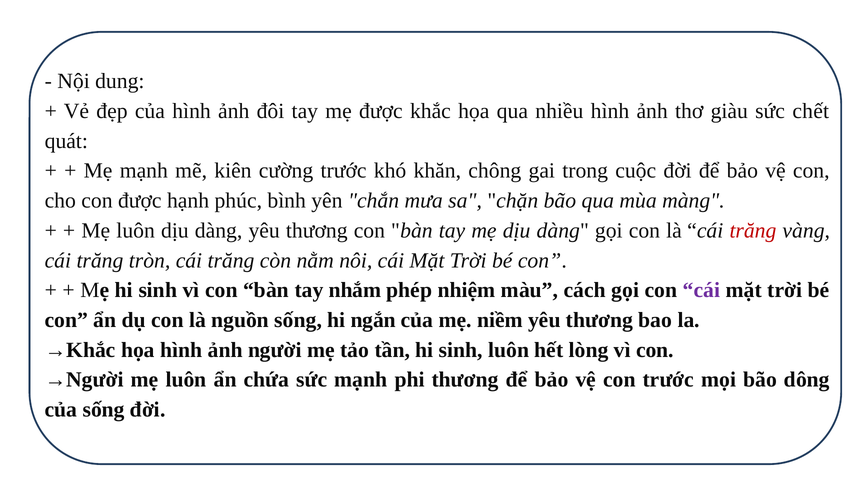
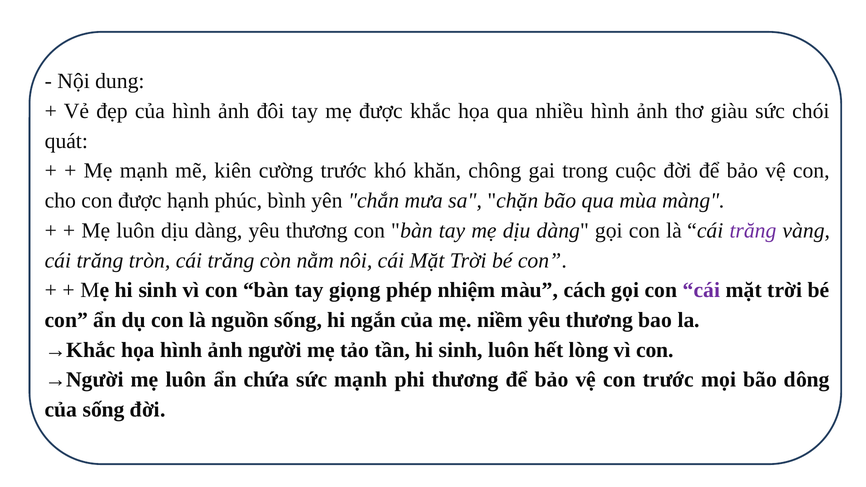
chết: chết -> chói
trăng at (753, 231) colour: red -> purple
nhắm: nhắm -> giọng
